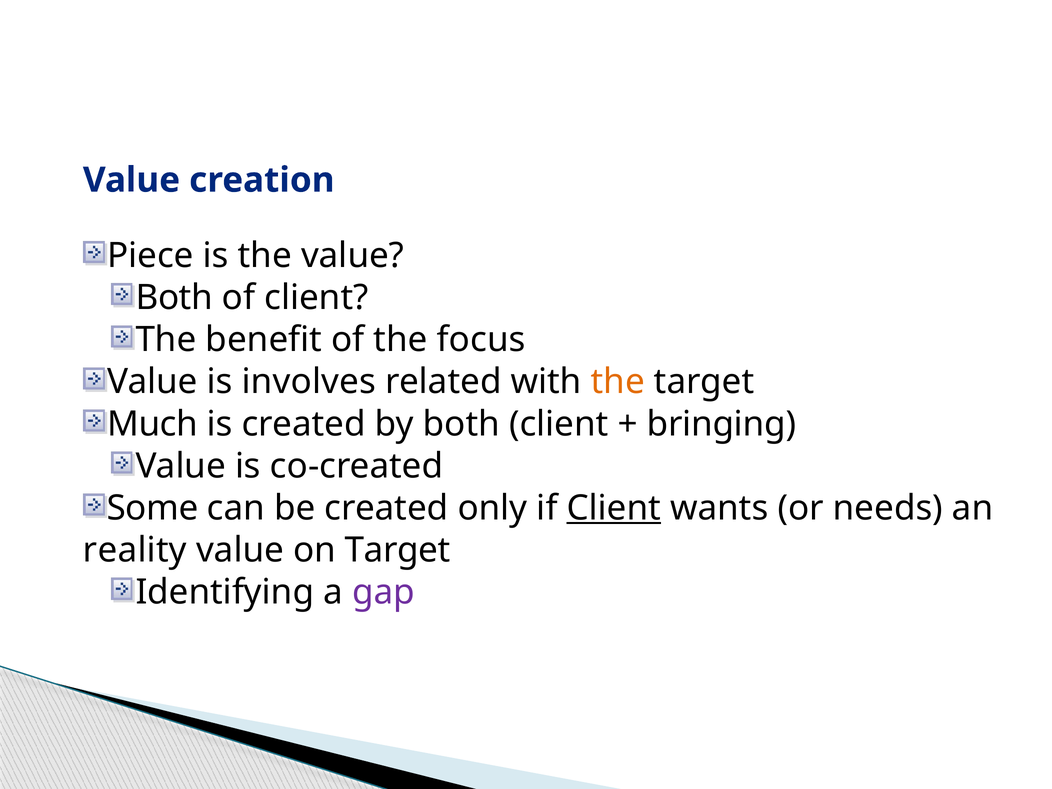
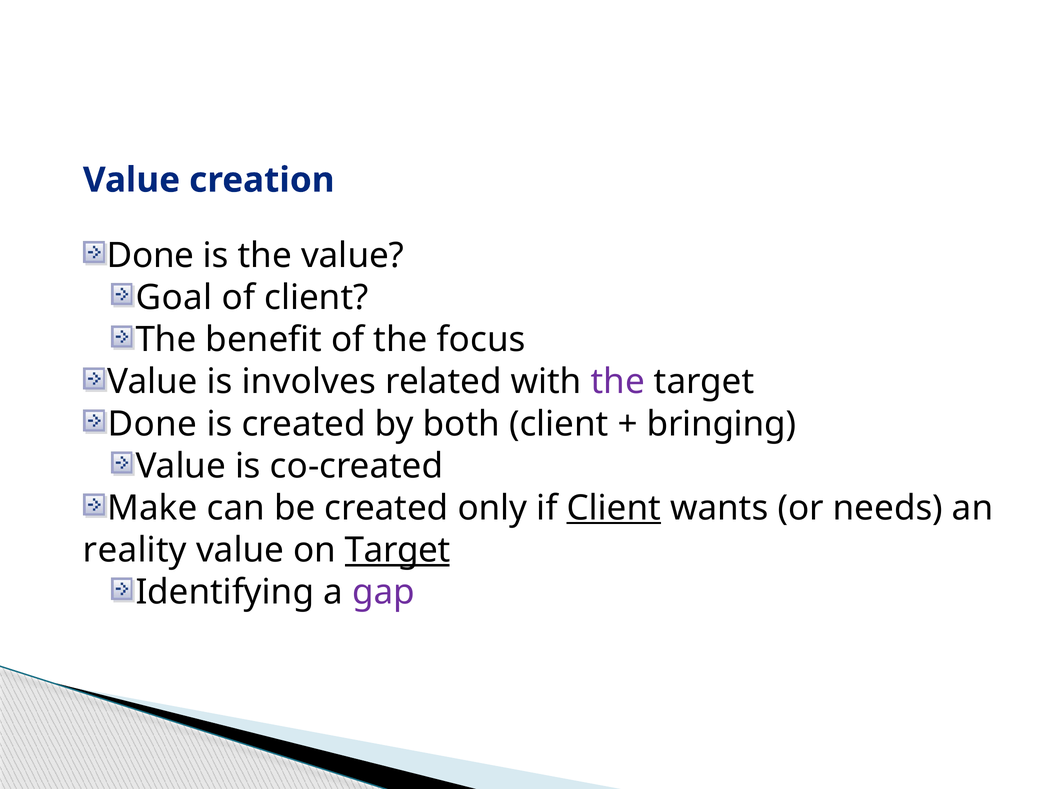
Piece at (150, 256): Piece -> Done
Both at (174, 298): Both -> Goal
the at (618, 382) colour: orange -> purple
Much at (153, 424): Much -> Done
Some: Some -> Make
Target at (398, 550) underline: none -> present
